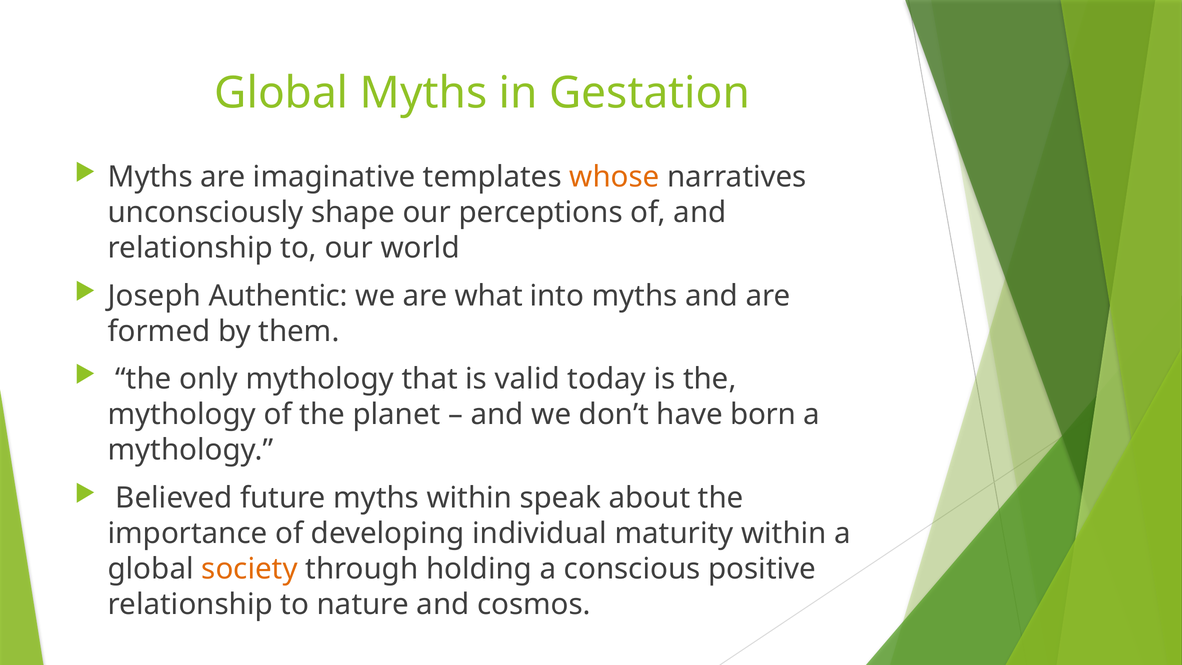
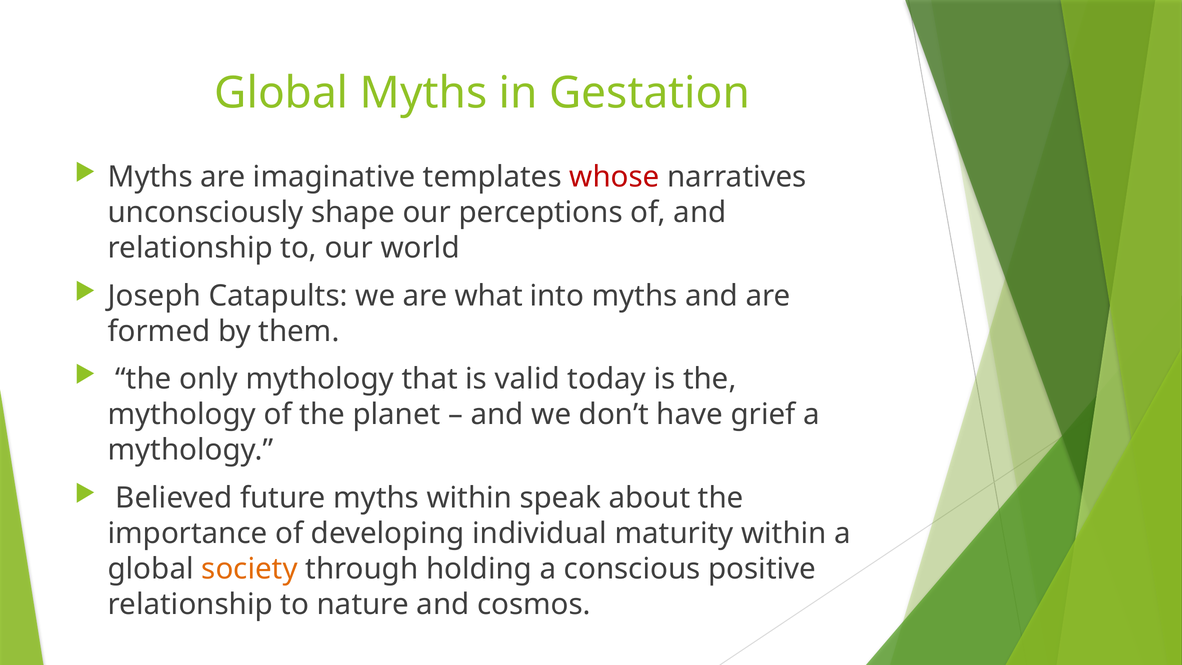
whose colour: orange -> red
Authentic: Authentic -> Catapults
born: born -> grief
